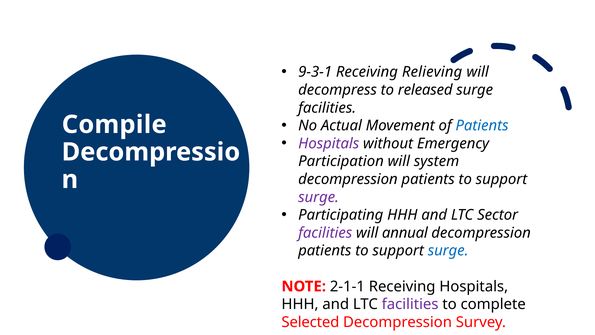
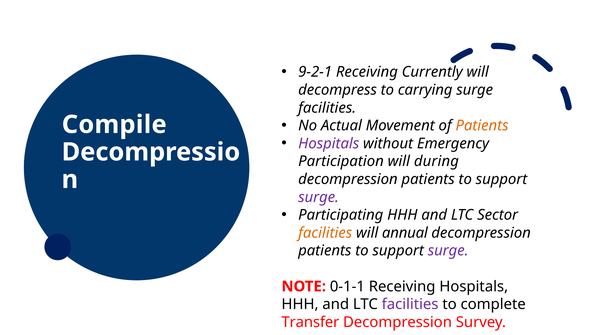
9-3-1: 9-3-1 -> 9-2-1
Relieving: Relieving -> Currently
released: released -> carrying
Patients at (482, 126) colour: blue -> orange
system: system -> during
facilities at (325, 233) colour: purple -> orange
surge at (448, 250) colour: blue -> purple
2-1-1: 2-1-1 -> 0-1-1
Selected: Selected -> Transfer
